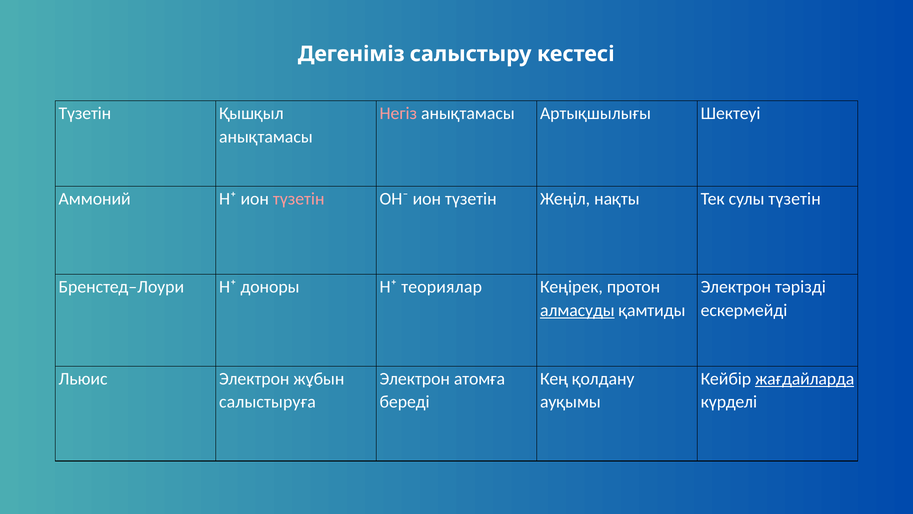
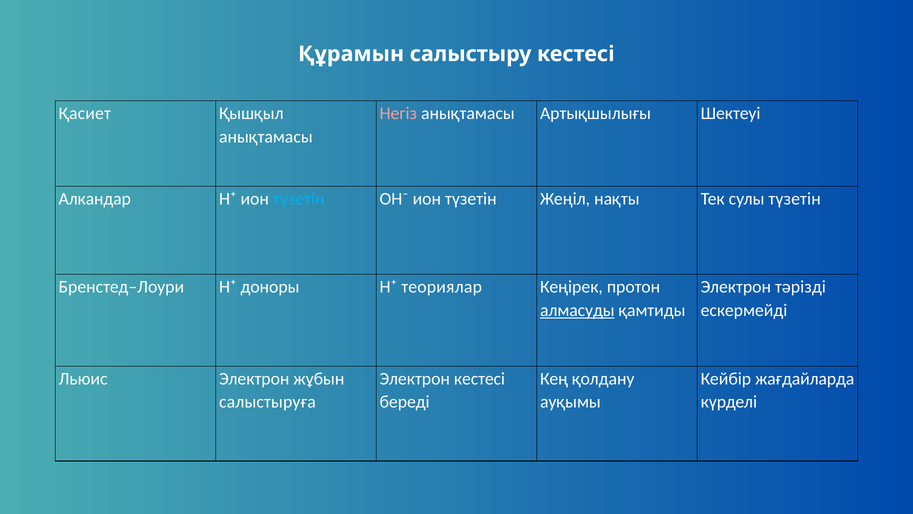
Дегеніміз: Дегеніміз -> Құрамын
Түзетін at (85, 113): Түзетін -> Қасиет
Аммоний: Аммоний -> Алкандар
түзетін at (299, 199) colour: pink -> light blue
Электрон атомға: атомға -> кестесі
жағдайларда underline: present -> none
